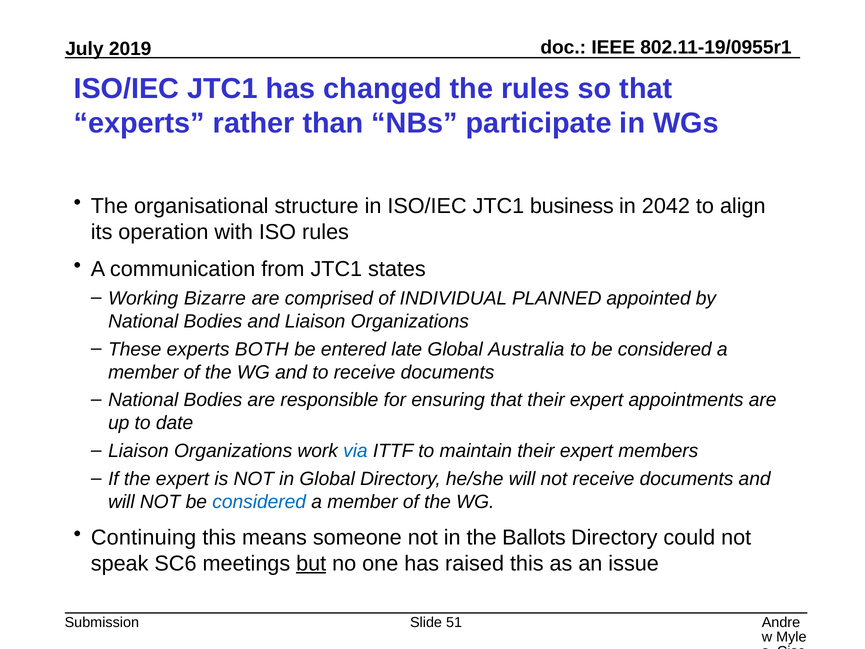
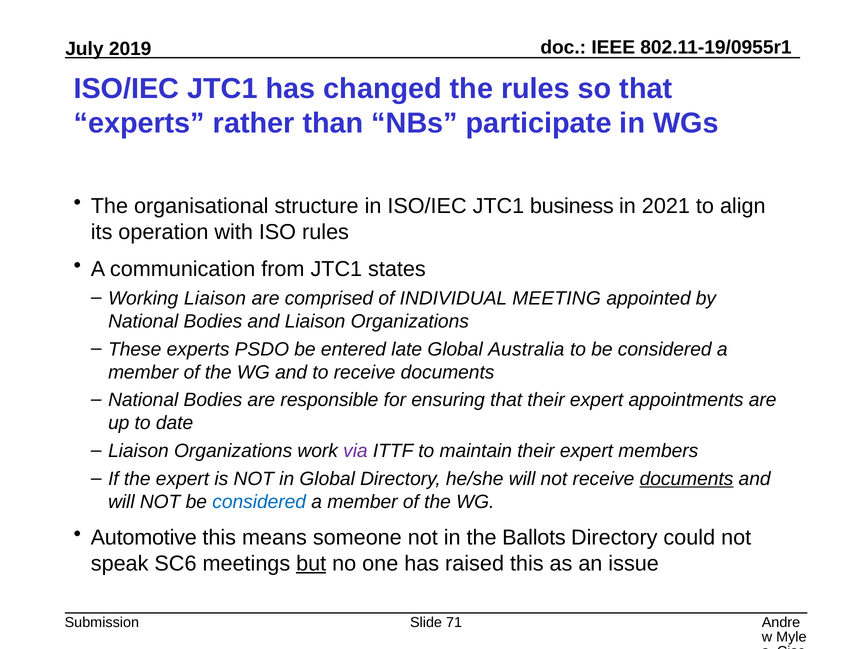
2042: 2042 -> 2021
Working Bizarre: Bizarre -> Liaison
PLANNED: PLANNED -> MEETING
BOTH: BOTH -> PSDO
via colour: blue -> purple
documents at (687, 479) underline: none -> present
Continuing: Continuing -> Automotive
51: 51 -> 71
